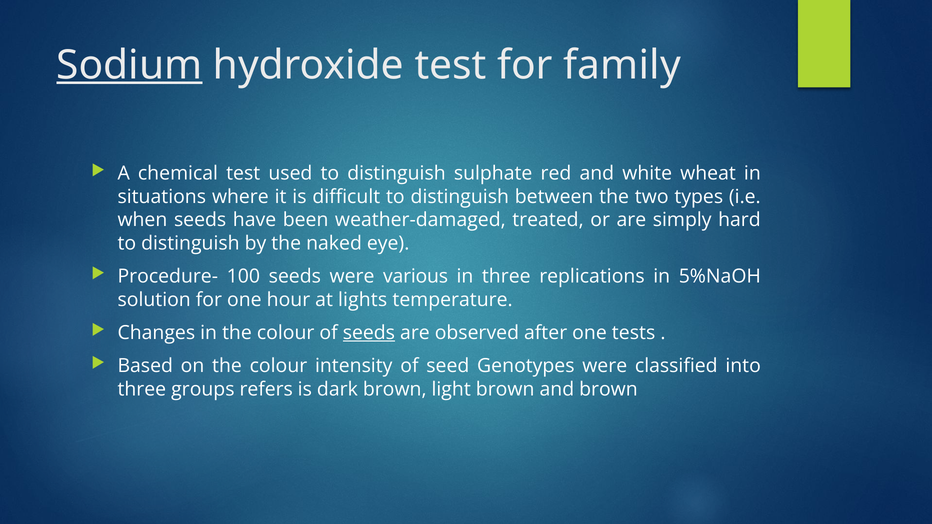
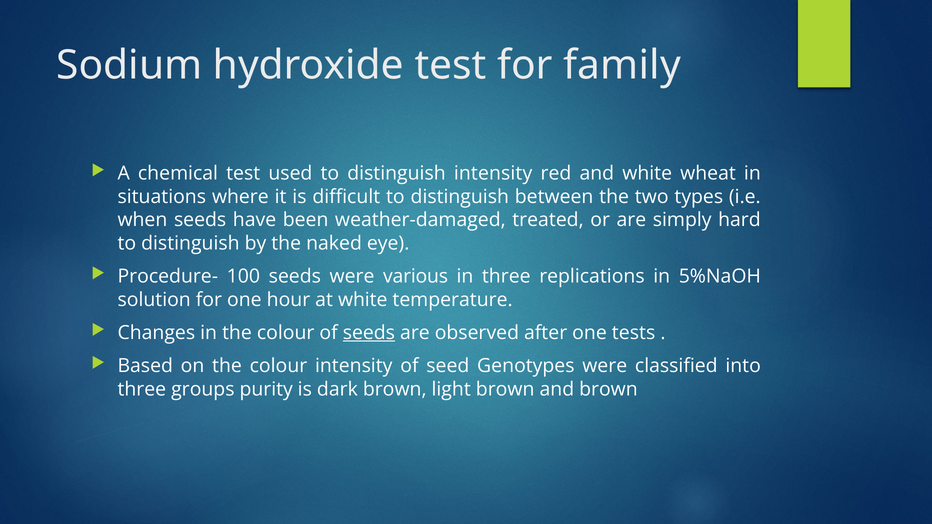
Sodium underline: present -> none
distinguish sulphate: sulphate -> intensity
at lights: lights -> white
refers: refers -> purity
